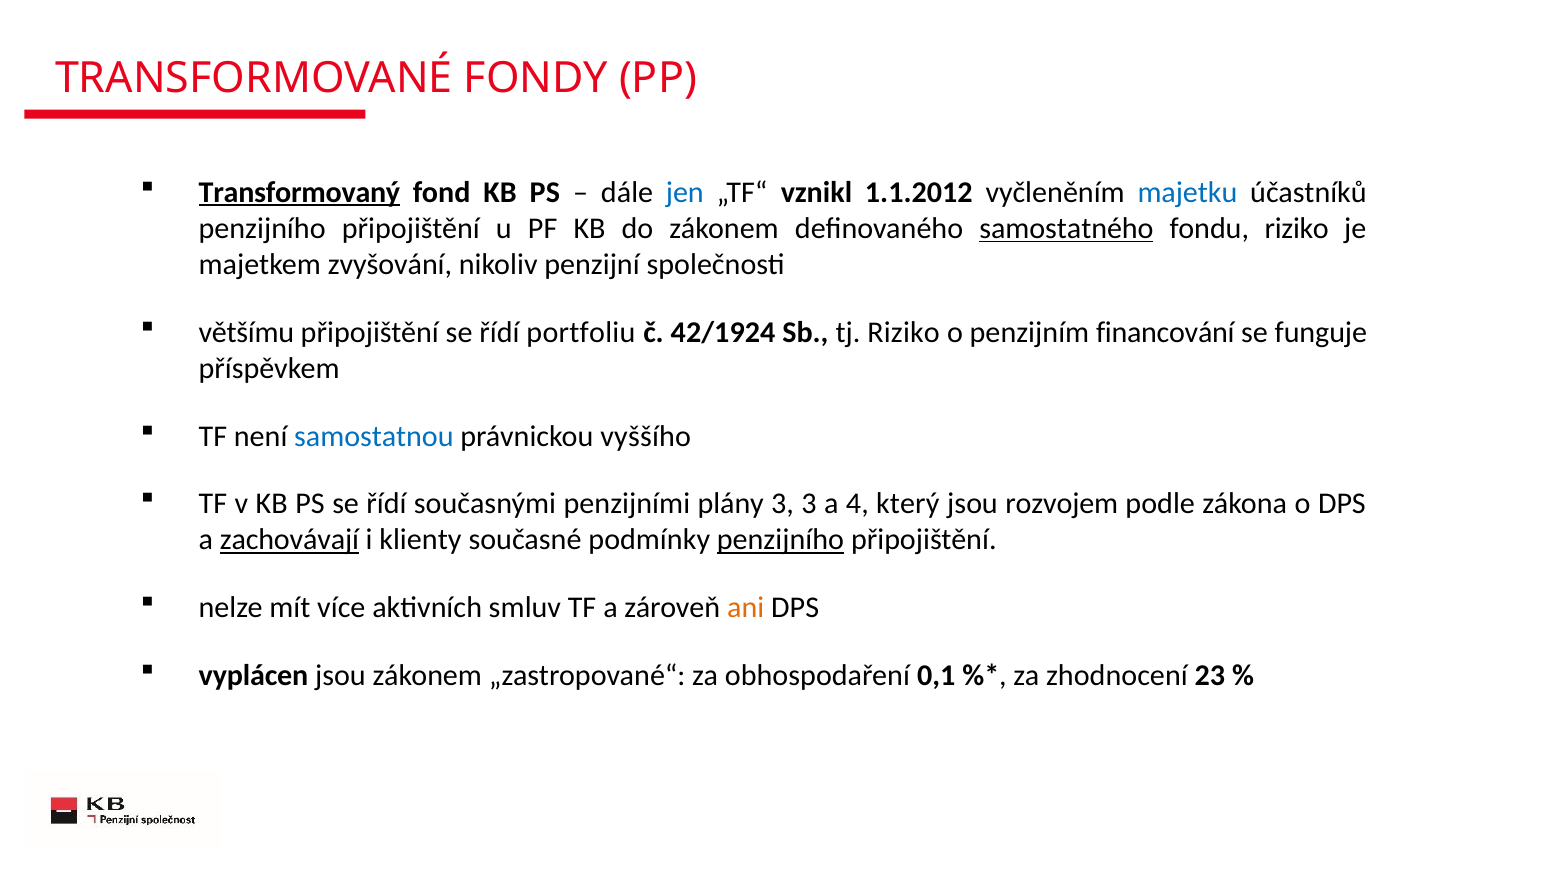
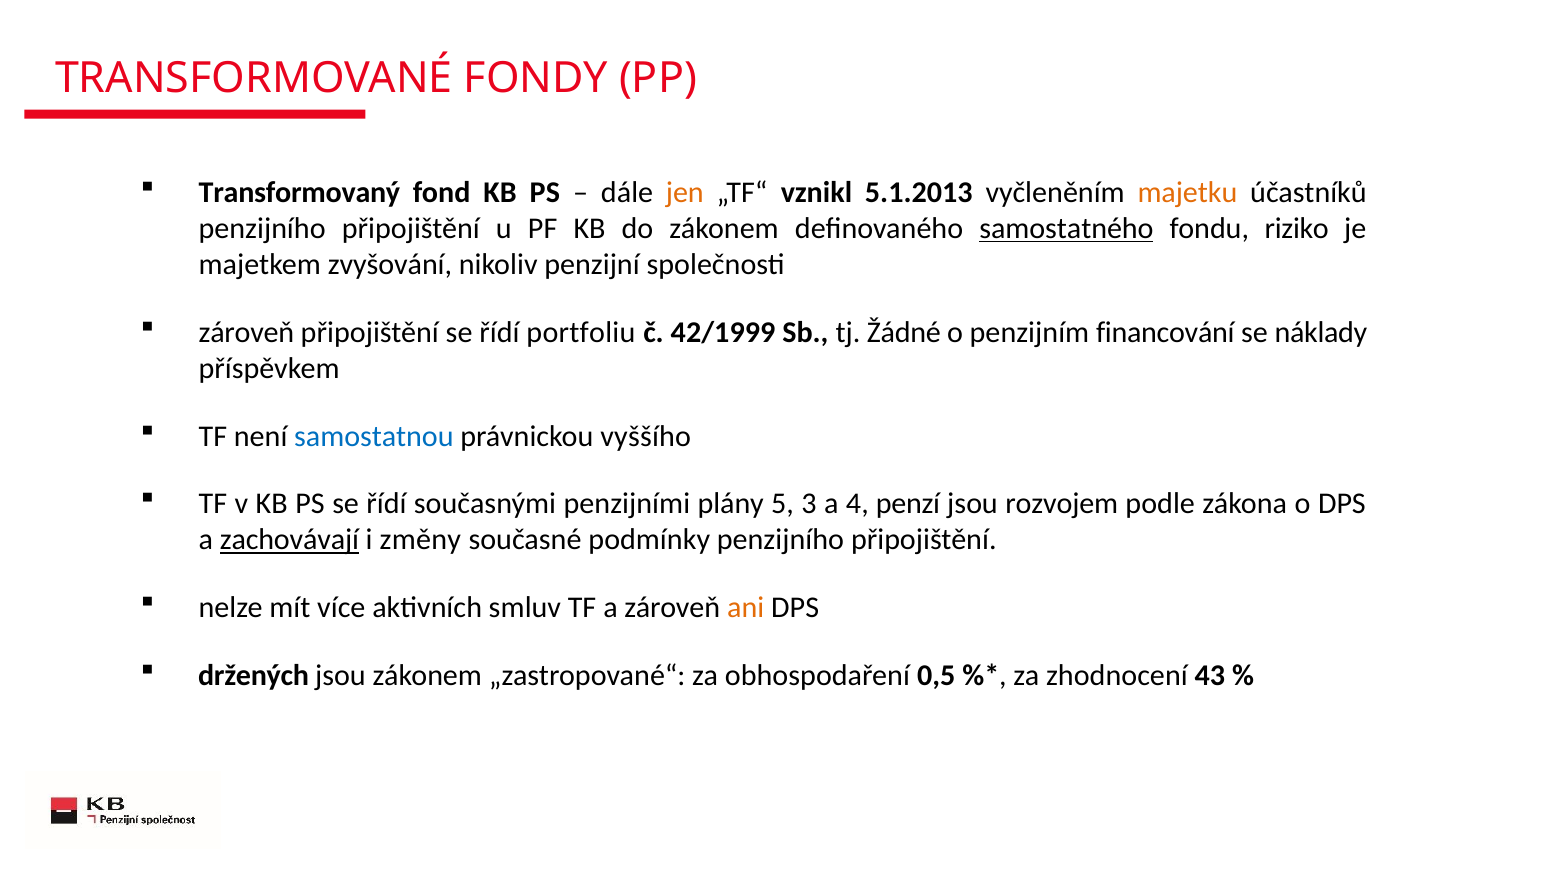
Transformovaný underline: present -> none
jen colour: blue -> orange
1.1.2012: 1.1.2012 -> 5.1.2013
majetku colour: blue -> orange
většímu at (246, 332): většímu -> zároveň
42/1924: 42/1924 -> 42/1999
tj Riziko: Riziko -> Žádné
funguje: funguje -> náklady
plány 3: 3 -> 5
který: který -> penzí
klienty: klienty -> změny
penzijního at (780, 540) underline: present -> none
vyplácen: vyplácen -> držených
0,1: 0,1 -> 0,5
23: 23 -> 43
